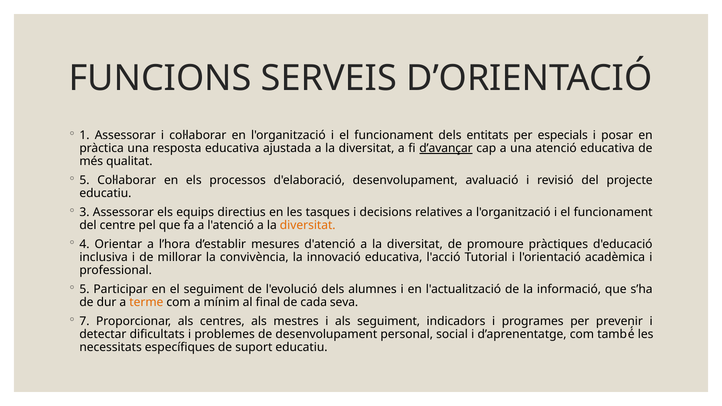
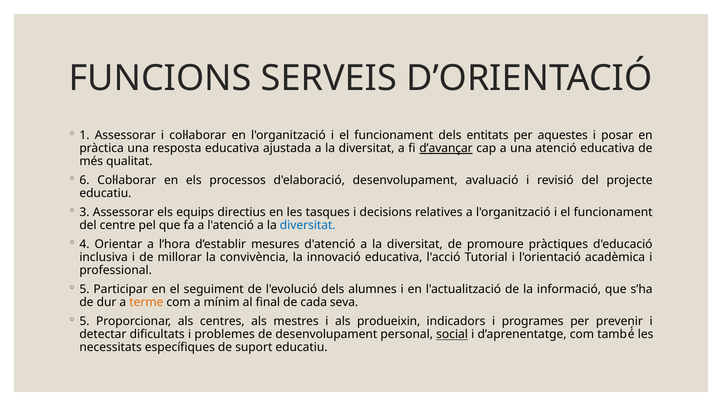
especials: especials -> aquestes
5 at (84, 180): 5 -> 6
diversitat at (308, 225) colour: orange -> blue
7 at (84, 322): 7 -> 5
als seguiment: seguiment -> produeixin
social underline: none -> present
